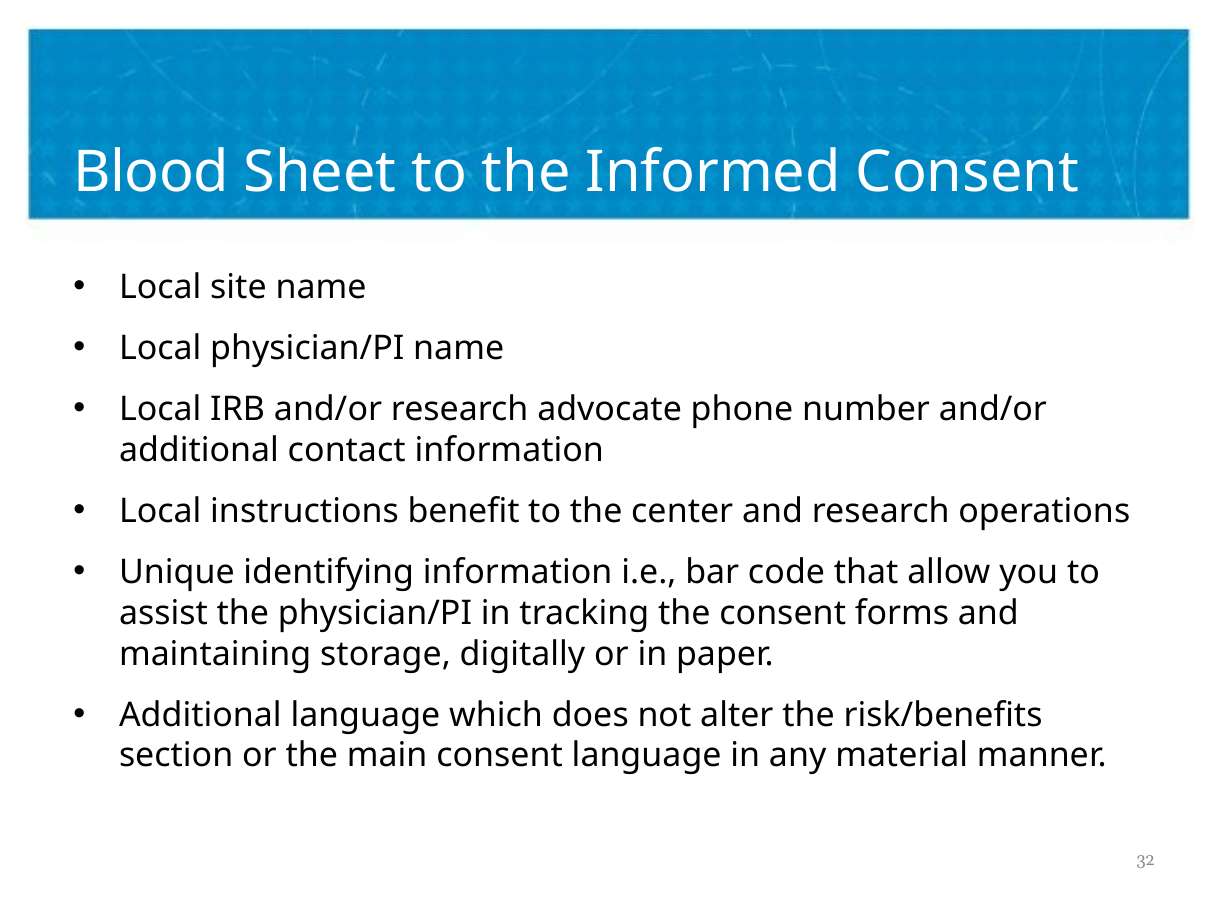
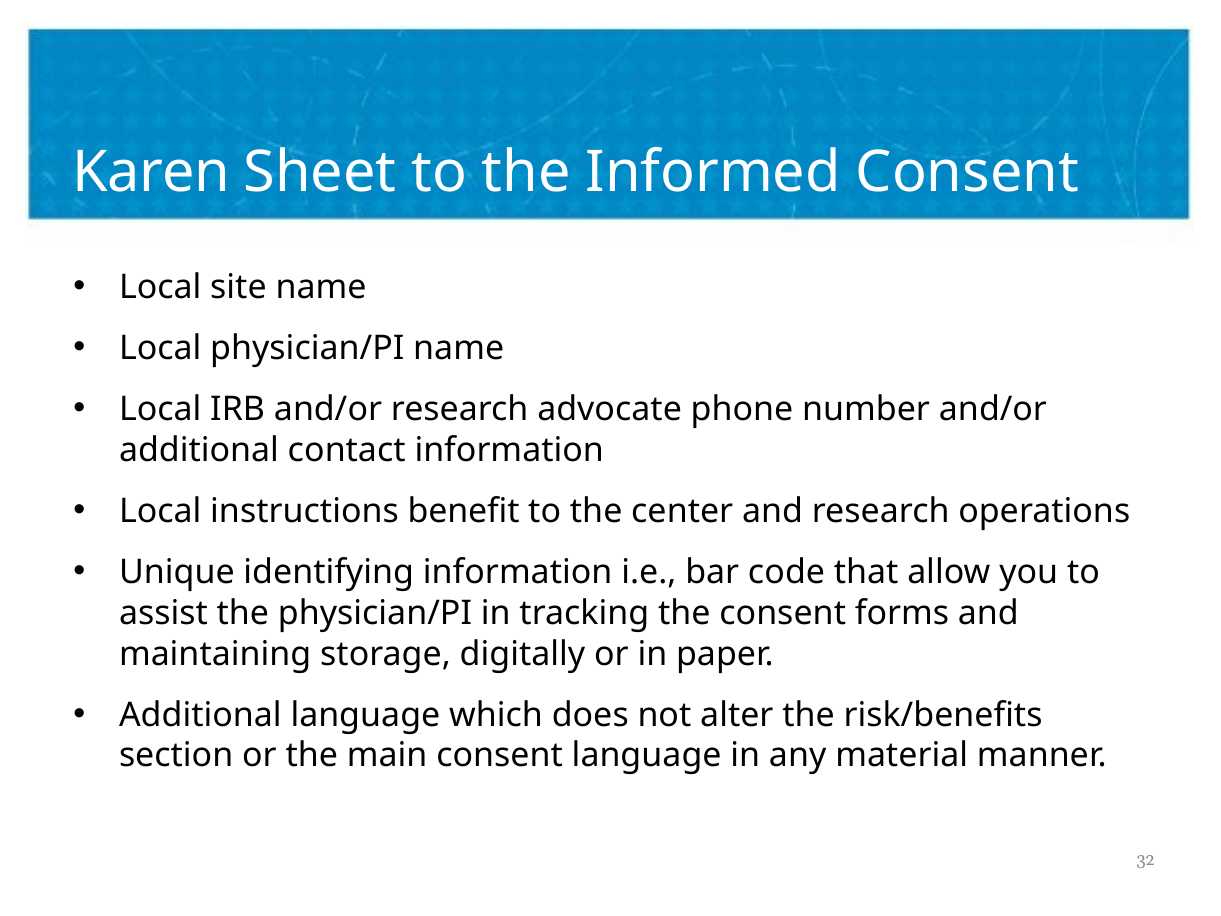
Blood: Blood -> Karen
